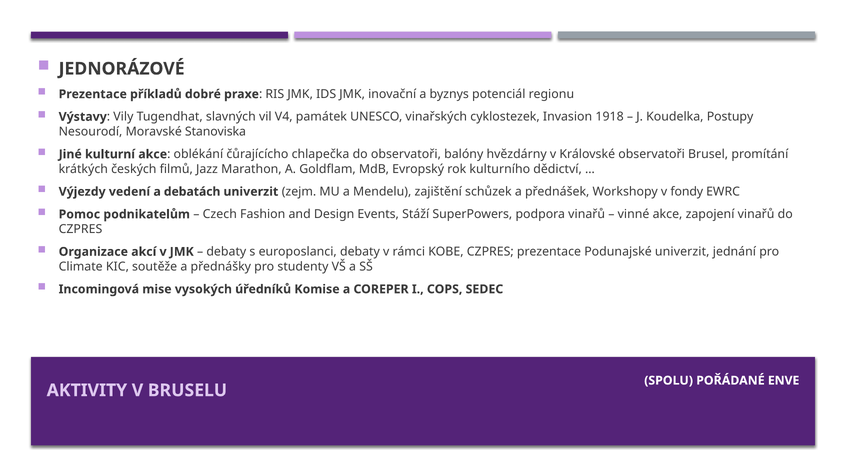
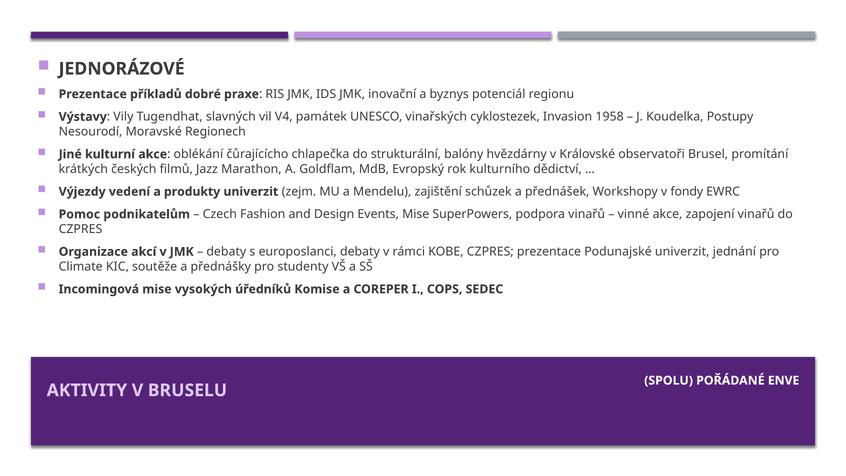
1918: 1918 -> 1958
Stanoviska: Stanoviska -> Regionech
do observatoři: observatoři -> strukturální
debatách: debatách -> produkty
Events Stáží: Stáží -> Mise
